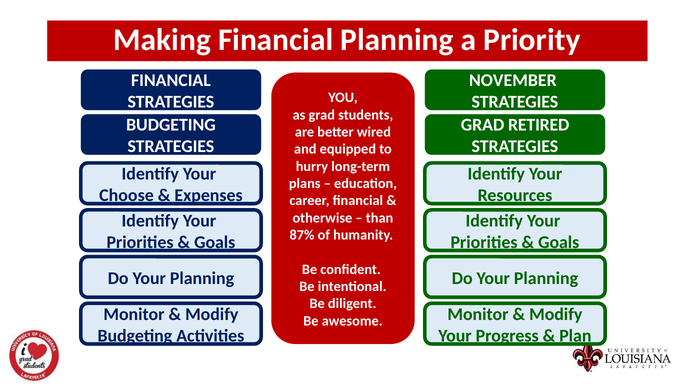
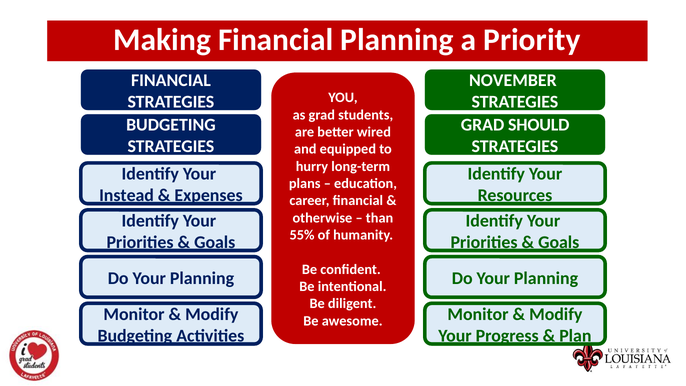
RETIRED: RETIRED -> SHOULD
Choose: Choose -> Instead
87%: 87% -> 55%
